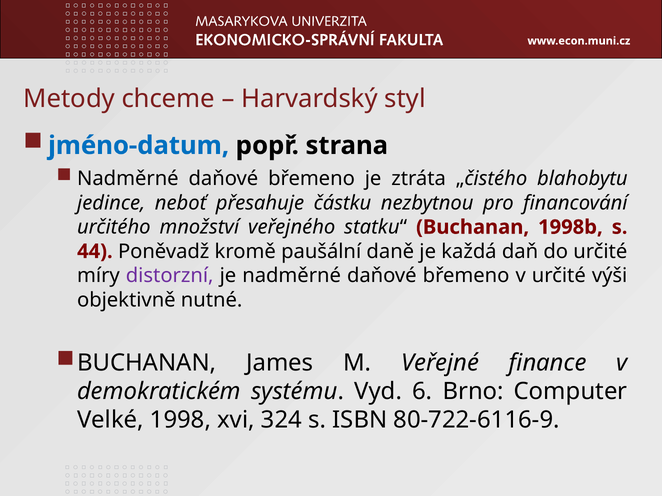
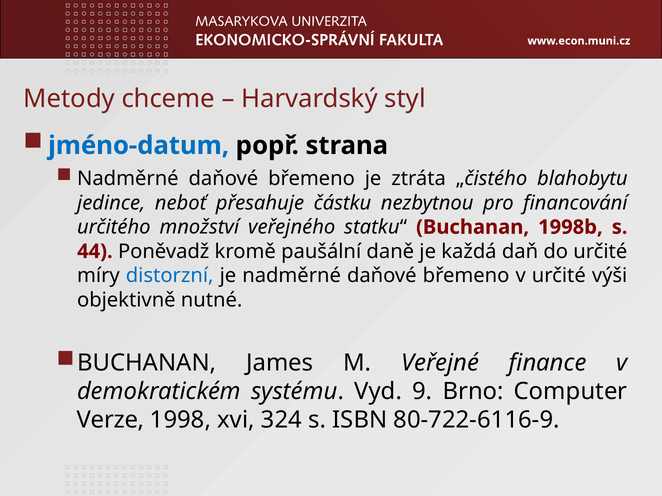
distorzní colour: purple -> blue
6: 6 -> 9
Velké: Velké -> Verze
